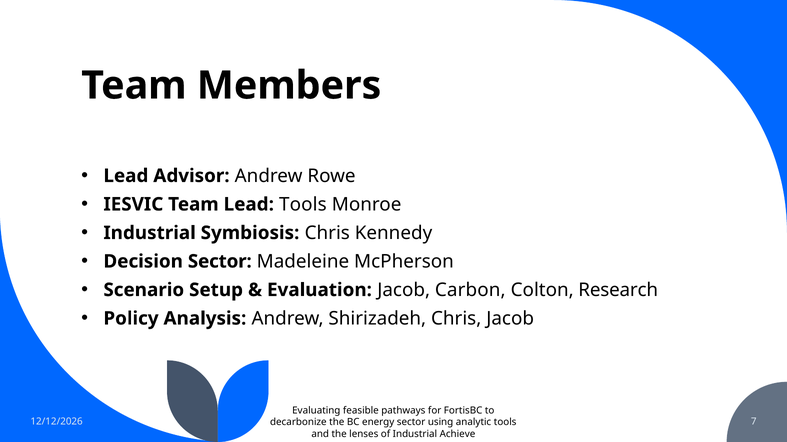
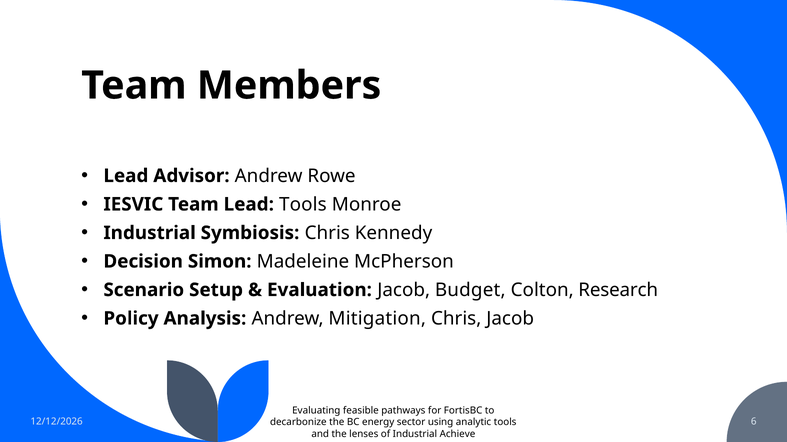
Decision Sector: Sector -> Simon
Carbon: Carbon -> Budget
Shirizadeh: Shirizadeh -> Mitigation
7: 7 -> 6
